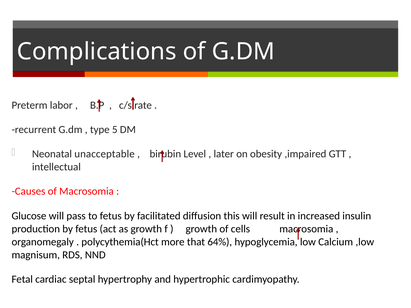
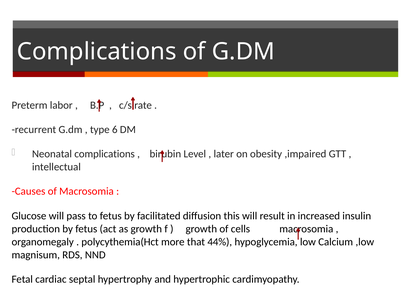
5: 5 -> 6
Neonatal unacceptable: unacceptable -> complications
64%: 64% -> 44%
